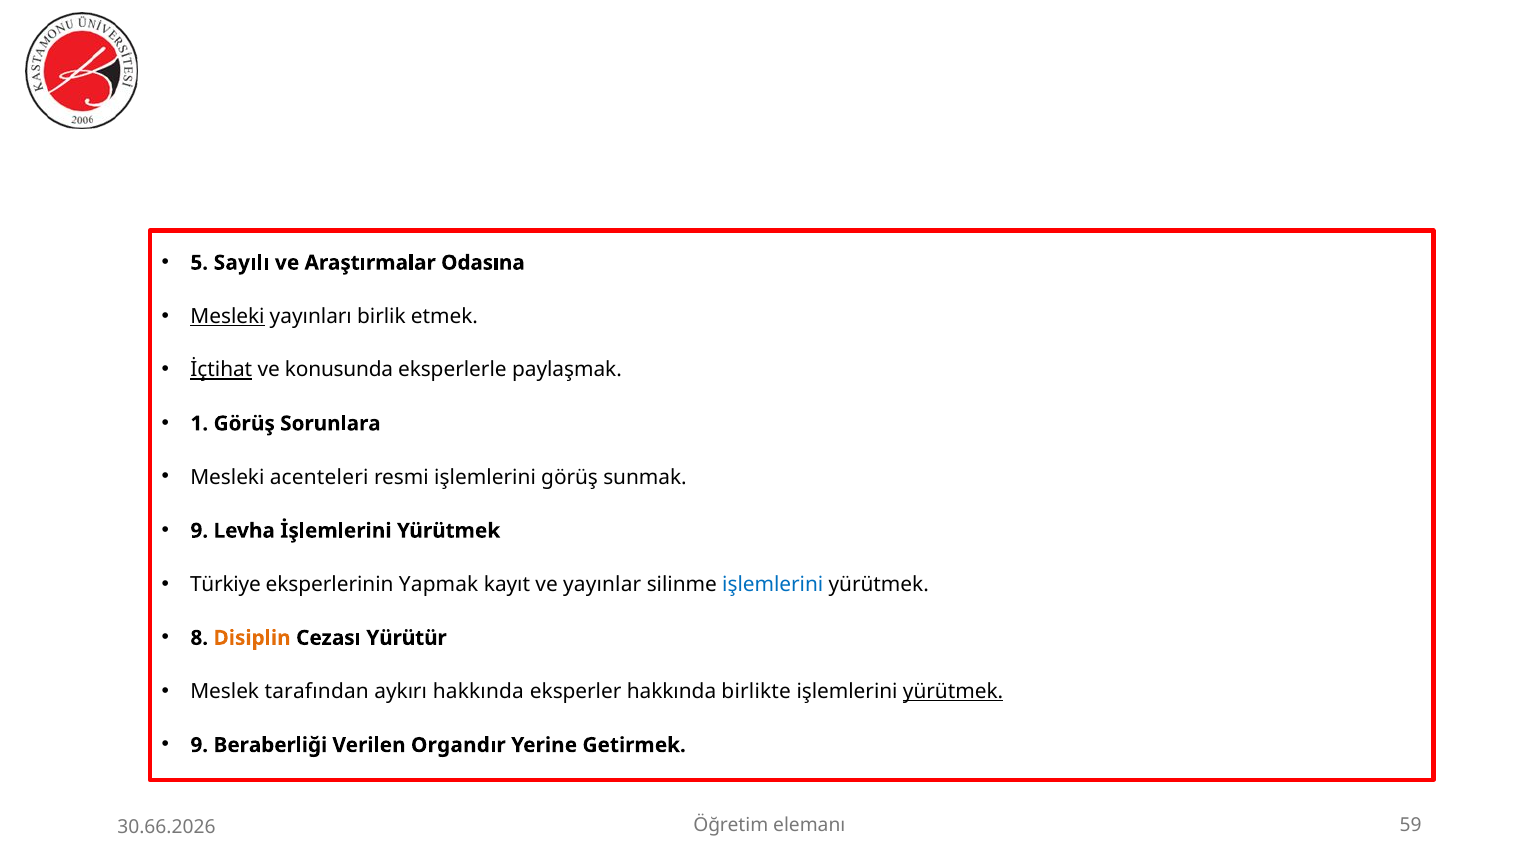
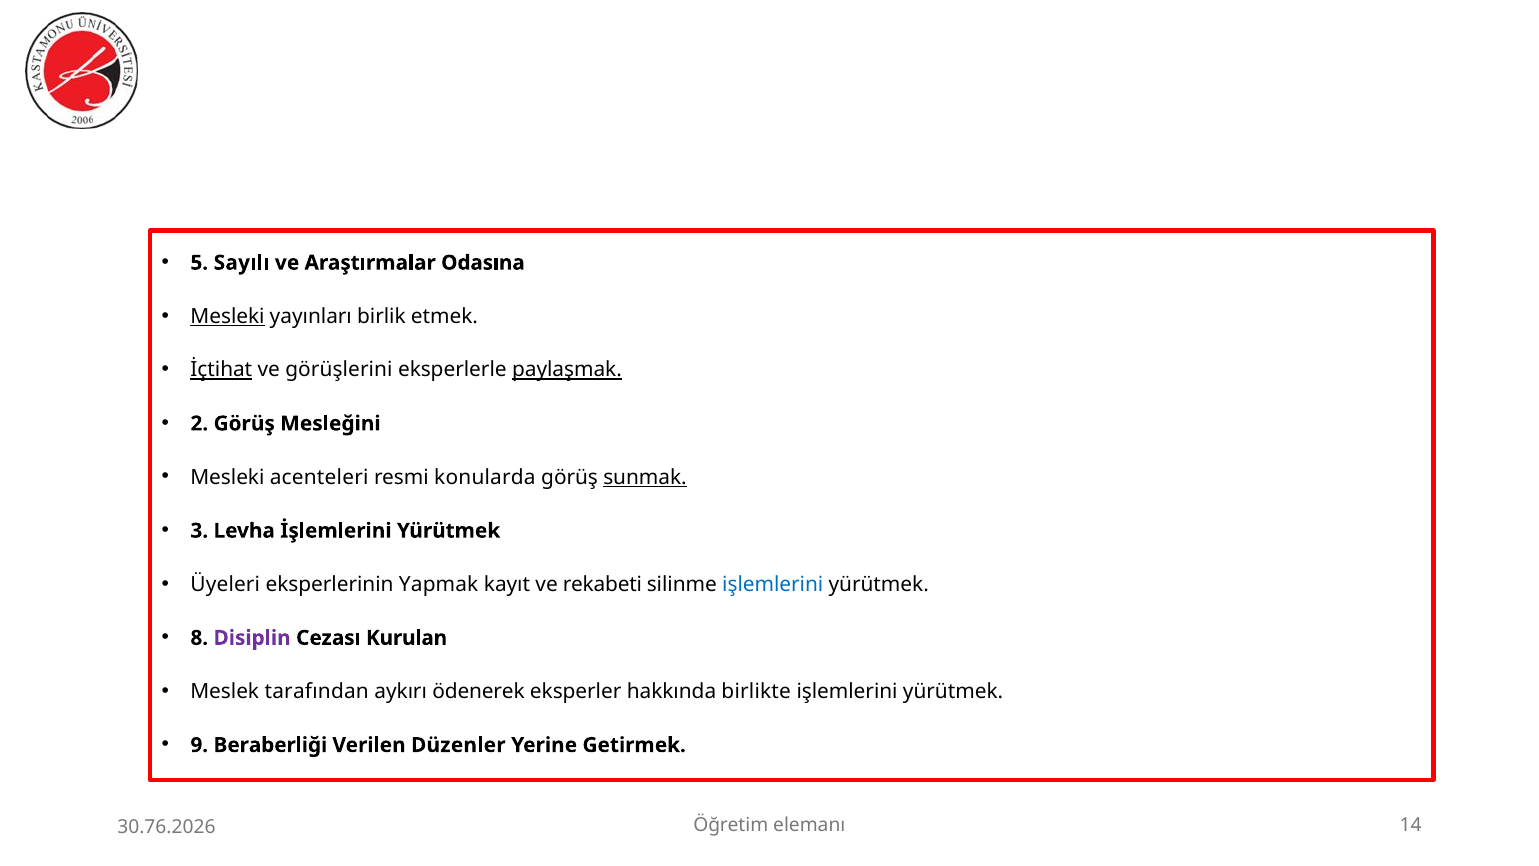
konusunda: konusunda -> görüşlerini
paylaşmak underline: none -> present
1: 1 -> 2
Sorunlara: Sorunlara -> Mesleğini
resmi işlemlerini: işlemlerini -> konularda
sunmak underline: none -> present
9 at (199, 531): 9 -> 3
Türkiye: Türkiye -> Üyeleri
yayınlar: yayınlar -> rekabeti
Disiplin colour: orange -> purple
Yürütür: Yürütür -> Kurulan
aykırı hakkında: hakkında -> ödenerek
yürütmek at (953, 691) underline: present -> none
Organdır: Organdır -> Düzenler
59: 59 -> 14
30.66.2026: 30.66.2026 -> 30.76.2026
